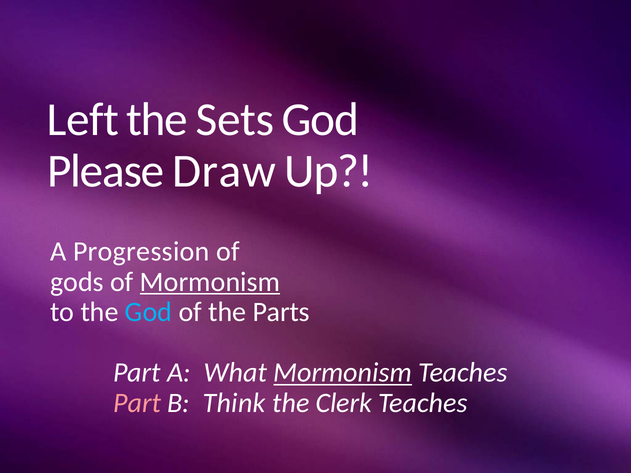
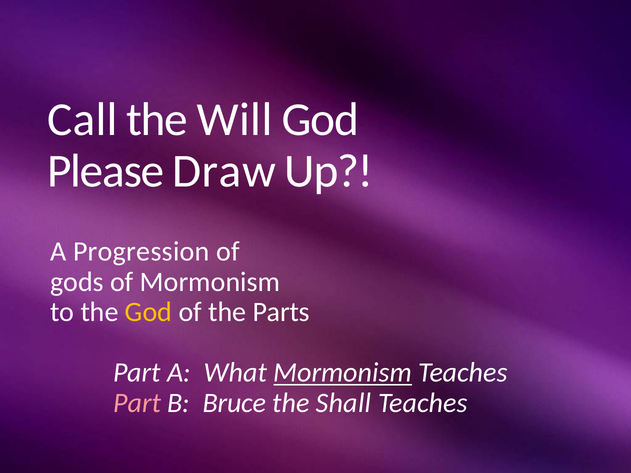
Left: Left -> Call
Sets: Sets -> Will
Mormonism at (210, 282) underline: present -> none
God at (149, 312) colour: light blue -> yellow
Think: Think -> Bruce
Clerk: Clerk -> Shall
